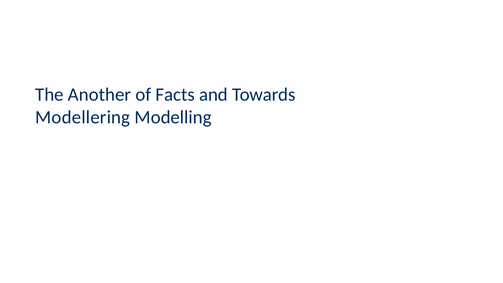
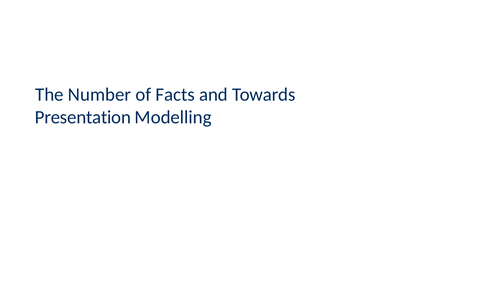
Another: Another -> Number
Modellering: Modellering -> Presentation
